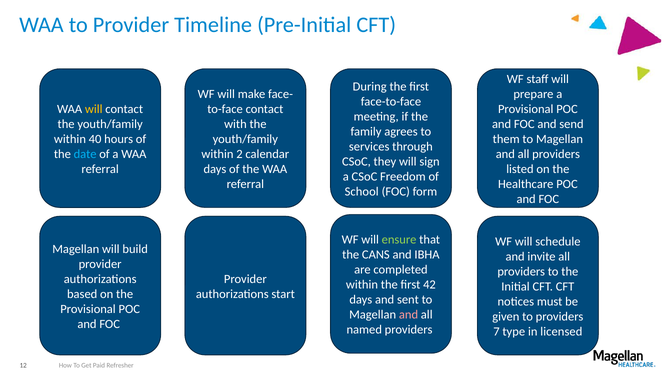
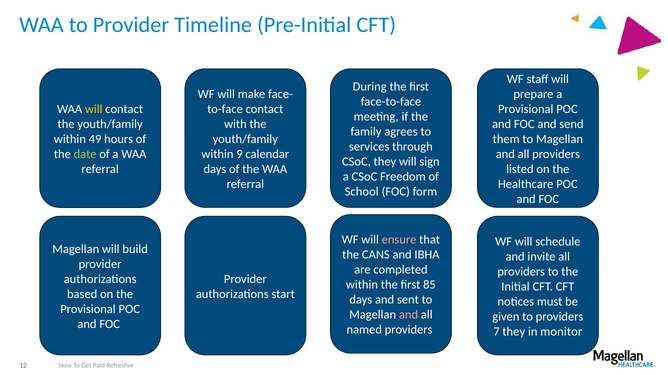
40: 40 -> 49
2: 2 -> 9
date colour: light blue -> light green
ensure colour: light green -> pink
42: 42 -> 85
7 type: type -> they
licensed: licensed -> monitor
